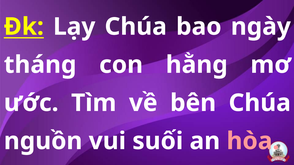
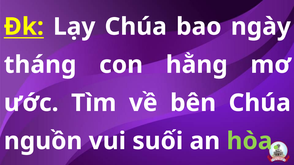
hòa colour: pink -> light green
